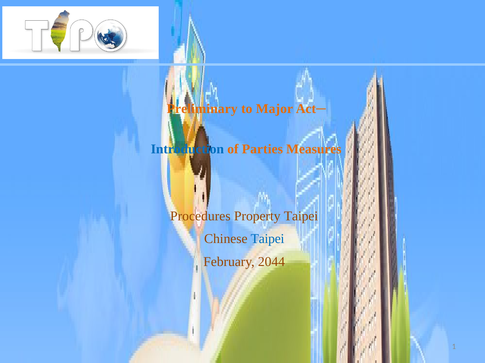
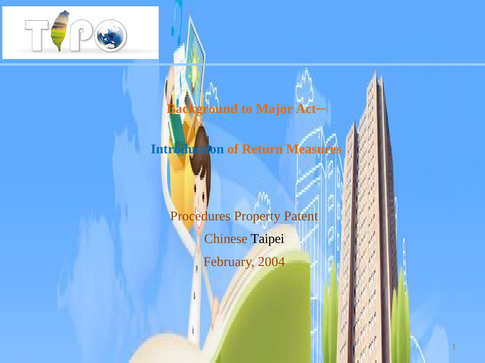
Preliminary: Preliminary -> Background
Parties: Parties -> Return
Property Taipei: Taipei -> Patent
Taipei at (268, 239) colour: blue -> black
2044: 2044 -> 2004
